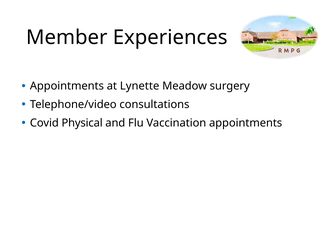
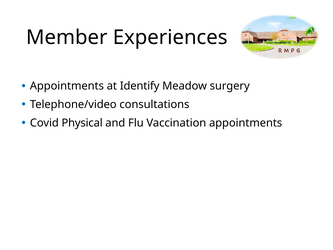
Lynette: Lynette -> Identify
